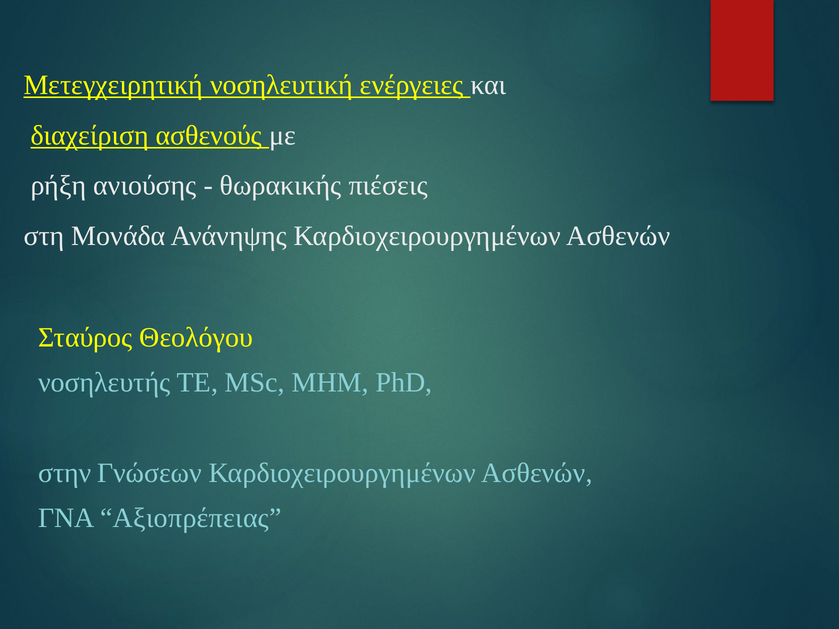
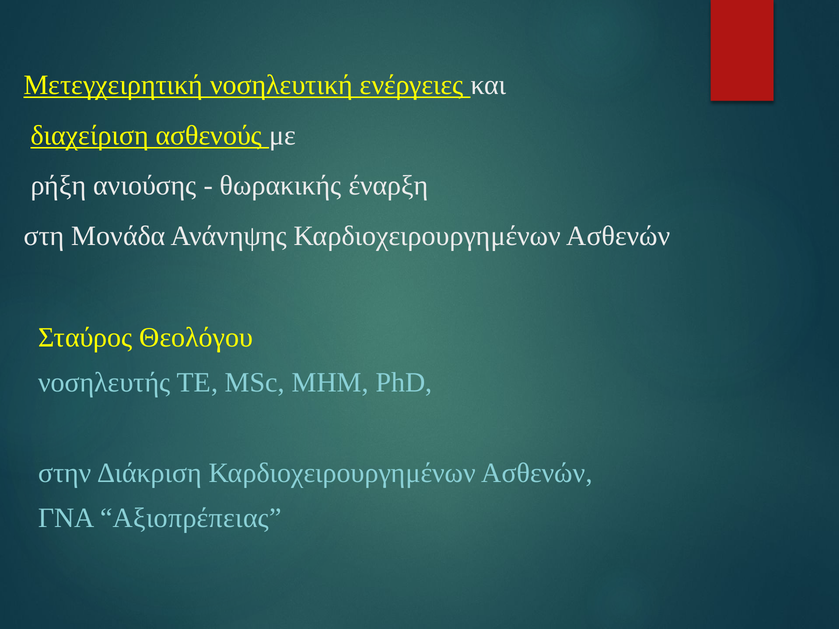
πιέσεις: πιέσεις -> έναρξη
Γνώσεων: Γνώσεων -> Διάκριση
